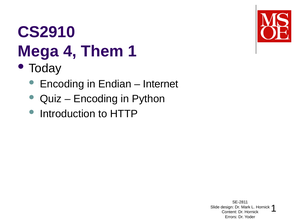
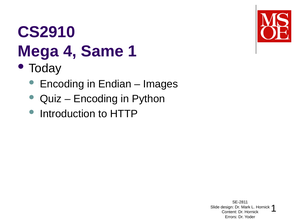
Them: Them -> Same
Internet: Internet -> Images
